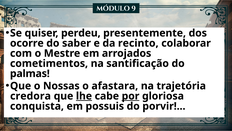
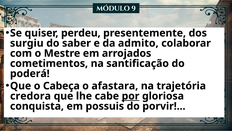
ocorre: ocorre -> surgiu
recinto: recinto -> admito
palmas: palmas -> poderá
Nossas: Nossas -> Cabeça
lhe underline: present -> none
